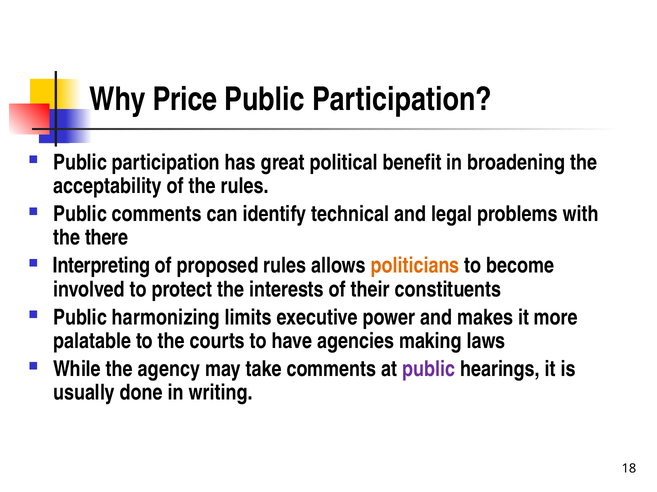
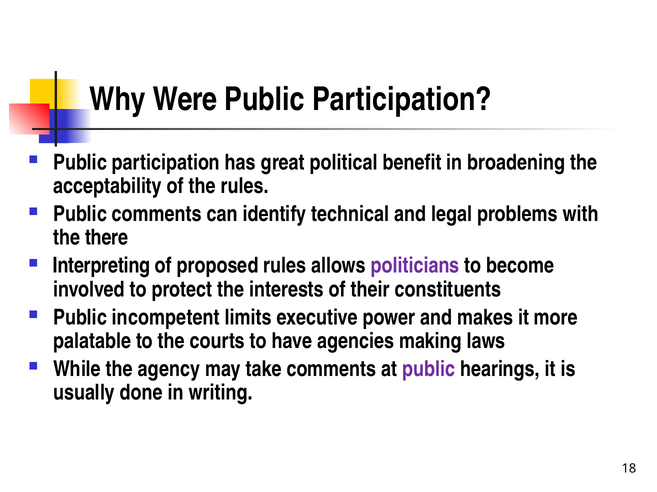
Price: Price -> Were
politicians colour: orange -> purple
harmonizing: harmonizing -> incompetent
